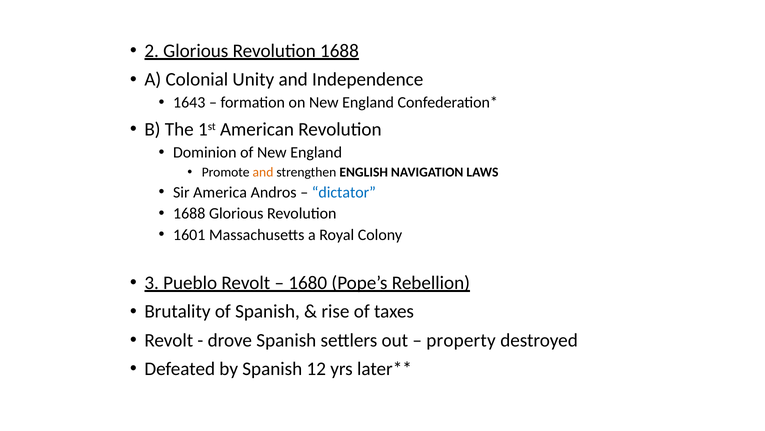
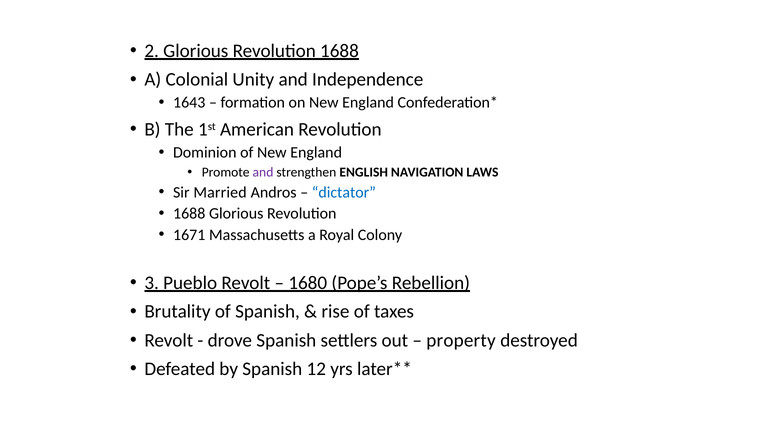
and at (263, 172) colour: orange -> purple
America: America -> Married
1601: 1601 -> 1671
